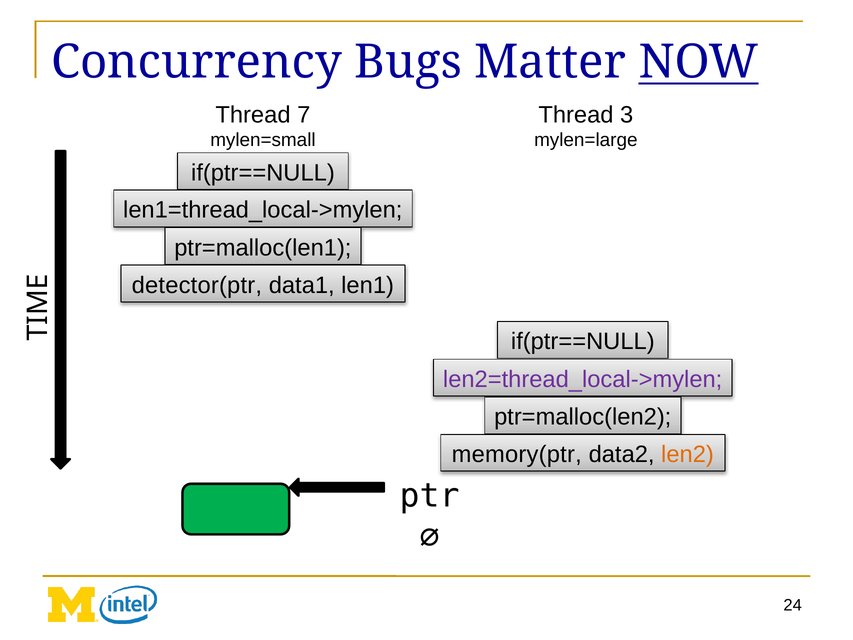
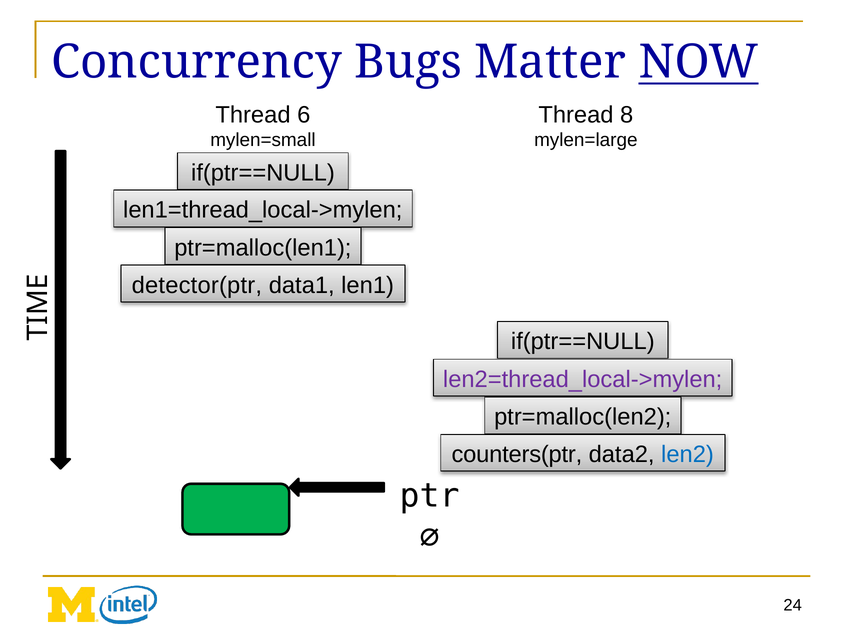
7: 7 -> 6
3: 3 -> 8
memory(ptr: memory(ptr -> counters(ptr
len2 colour: orange -> blue
